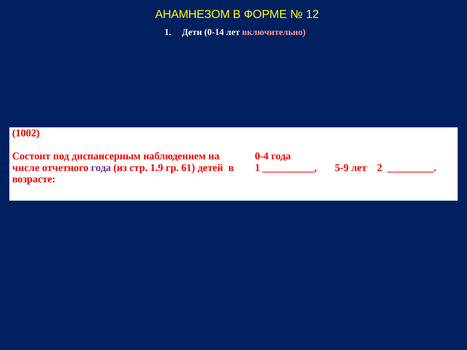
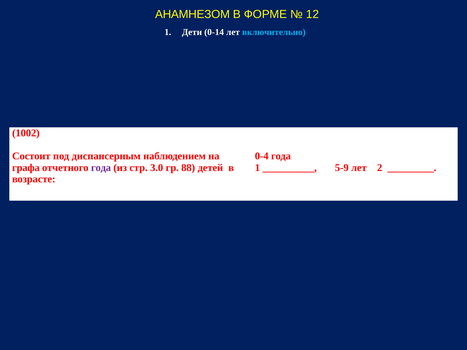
включительно colour: pink -> light blue
числе: числе -> графа
1.9: 1.9 -> 3.0
61: 61 -> 88
